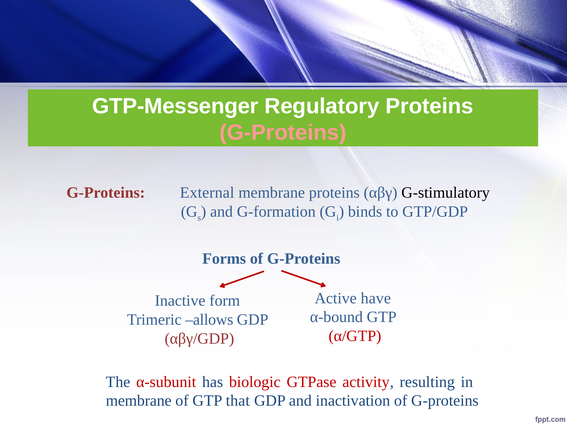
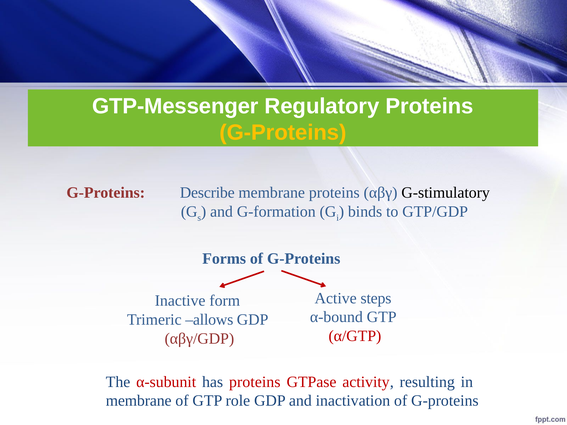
G-Proteins at (283, 133) colour: pink -> yellow
External: External -> Describe
have: have -> steps
has biologic: biologic -> proteins
that: that -> role
